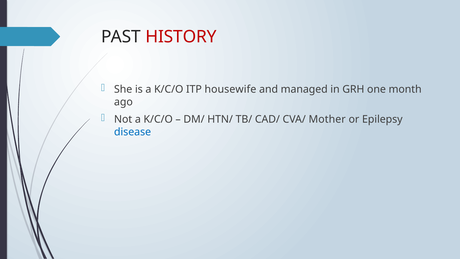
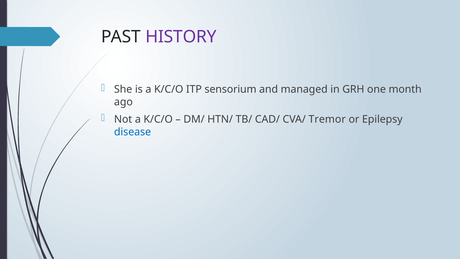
HISTORY colour: red -> purple
housewife: housewife -> sensorium
Mother: Mother -> Tremor
